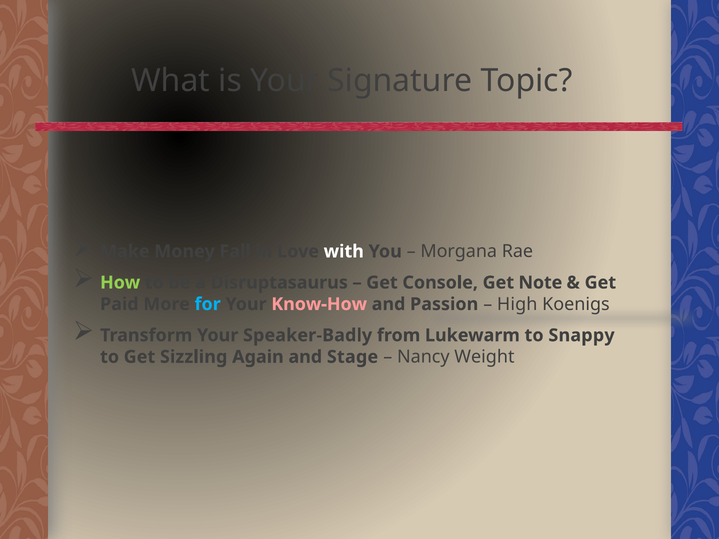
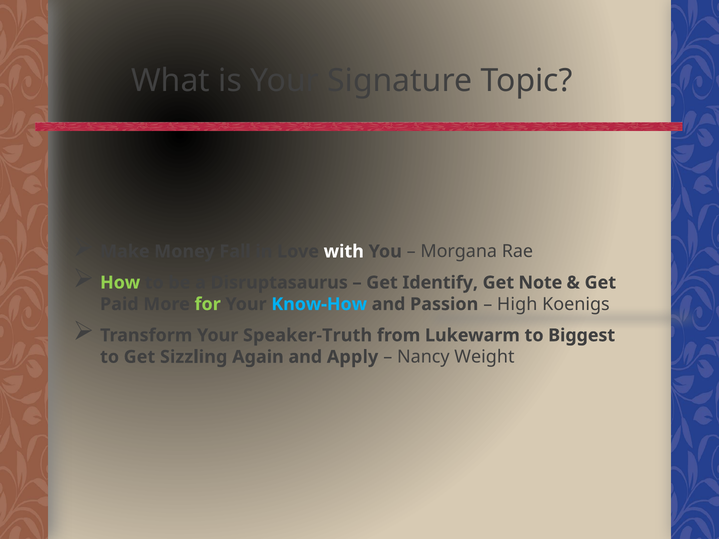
Console: Console -> Identify
for colour: light blue -> light green
Know-How colour: pink -> light blue
Speaker-Badly: Speaker-Badly -> Speaker-Truth
Snappy: Snappy -> Biggest
Stage: Stage -> Apply
